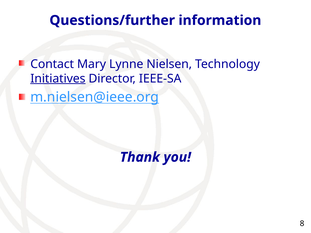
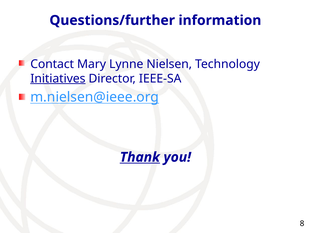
Thank underline: none -> present
